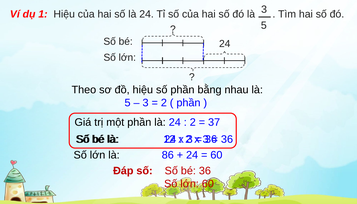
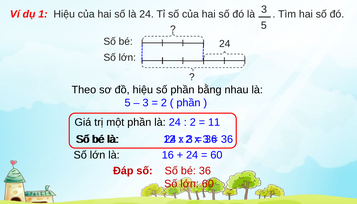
37: 37 -> 11
86: 86 -> 16
